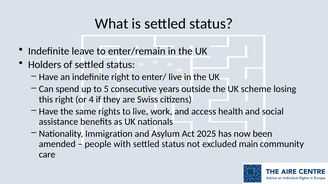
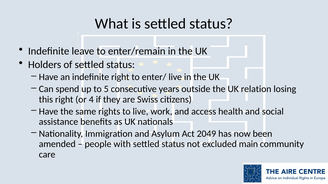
scheme: scheme -> relation
2025: 2025 -> 2049
